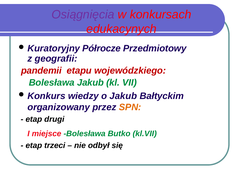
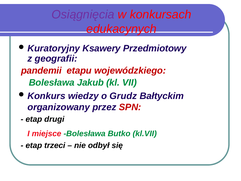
Półrocze: Półrocze -> Ksawery
o Jakub: Jakub -> Grudz
SPN colour: orange -> red
